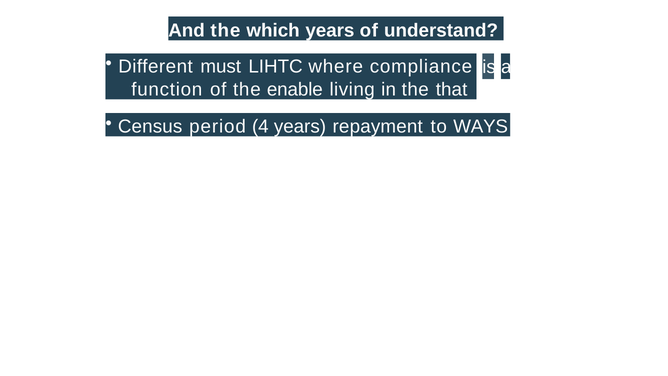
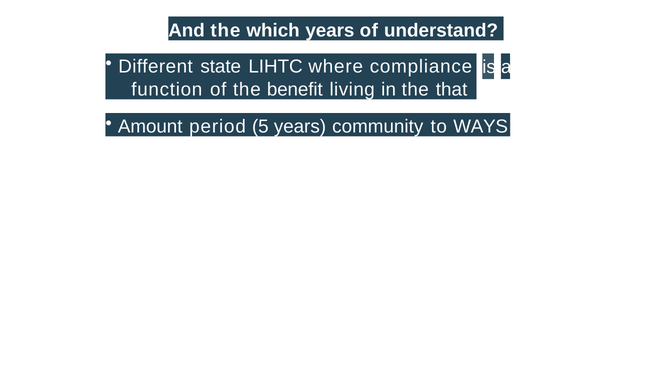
must: must -> state
enable: enable -> benefit
Census: Census -> Amount
4: 4 -> 5
repayment: repayment -> community
